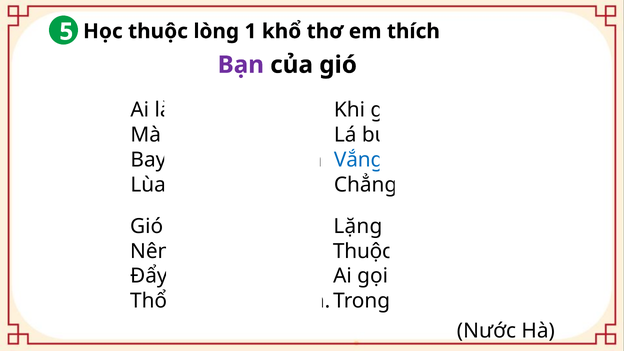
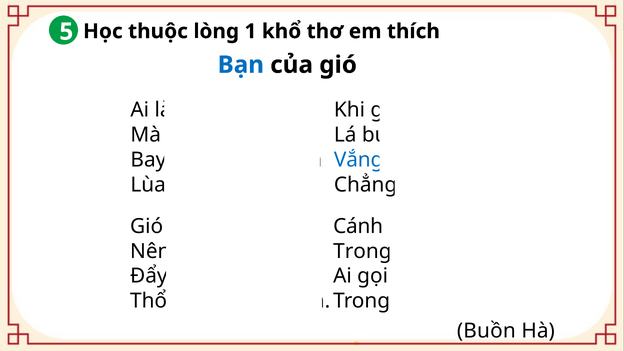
Bạn at (241, 65) colour: purple -> blue
Lặng at (358, 226): Lặng -> Cánh
Thuộc at (363, 251): Thuộc -> Trong
Nước at (486, 331): Nước -> Buồn
